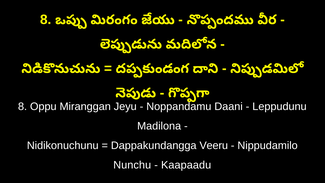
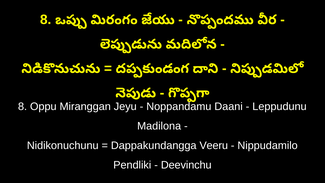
Nunchu: Nunchu -> Pendliki
Kaapaadu: Kaapaadu -> Deevinchu
